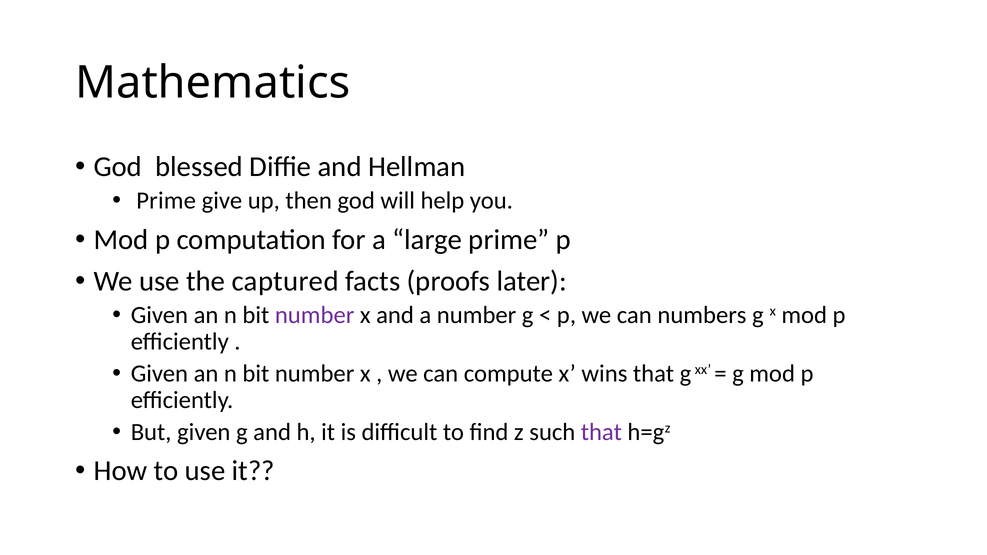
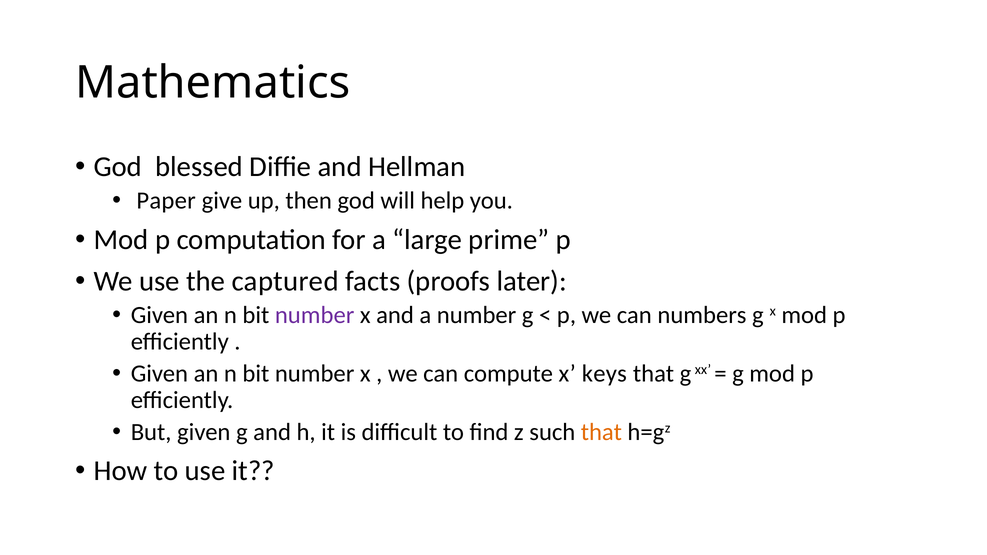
Prime at (166, 201): Prime -> Paper
wins: wins -> keys
that at (601, 432) colour: purple -> orange
